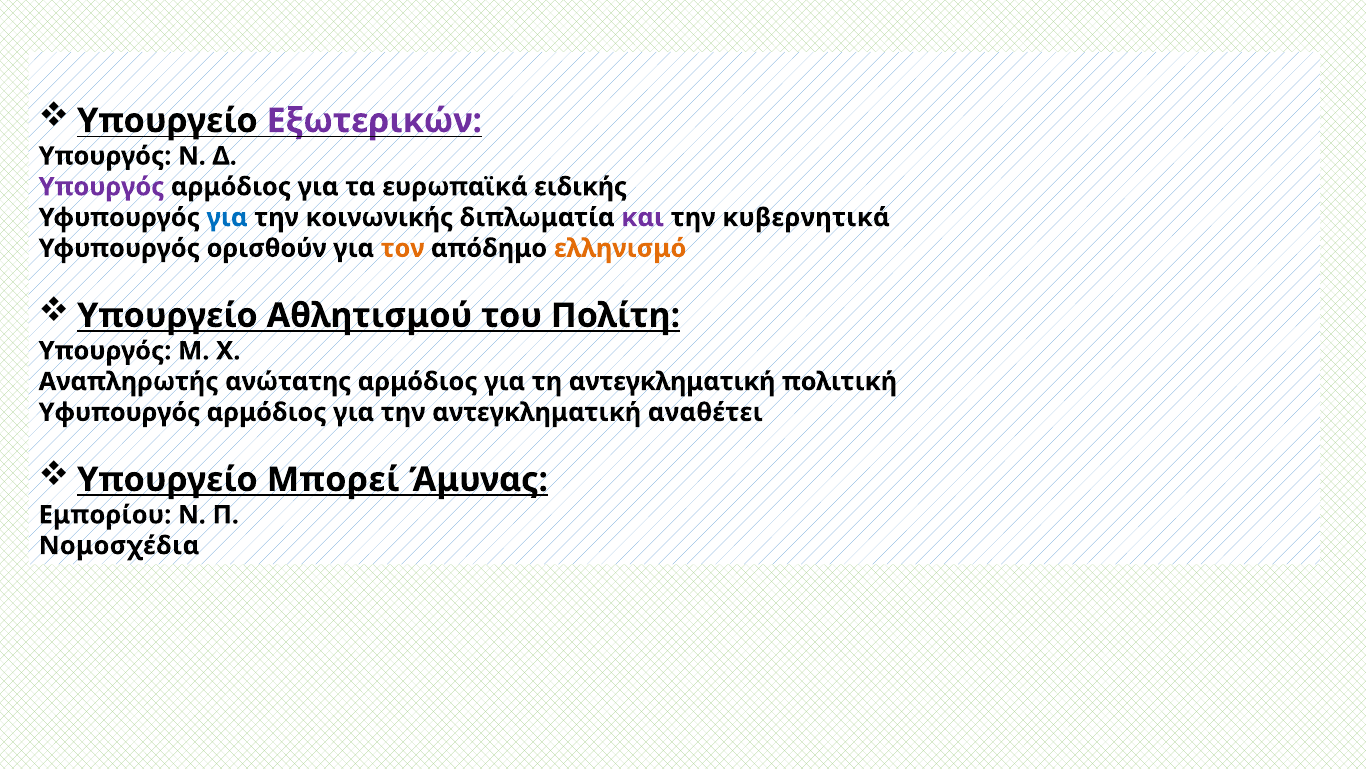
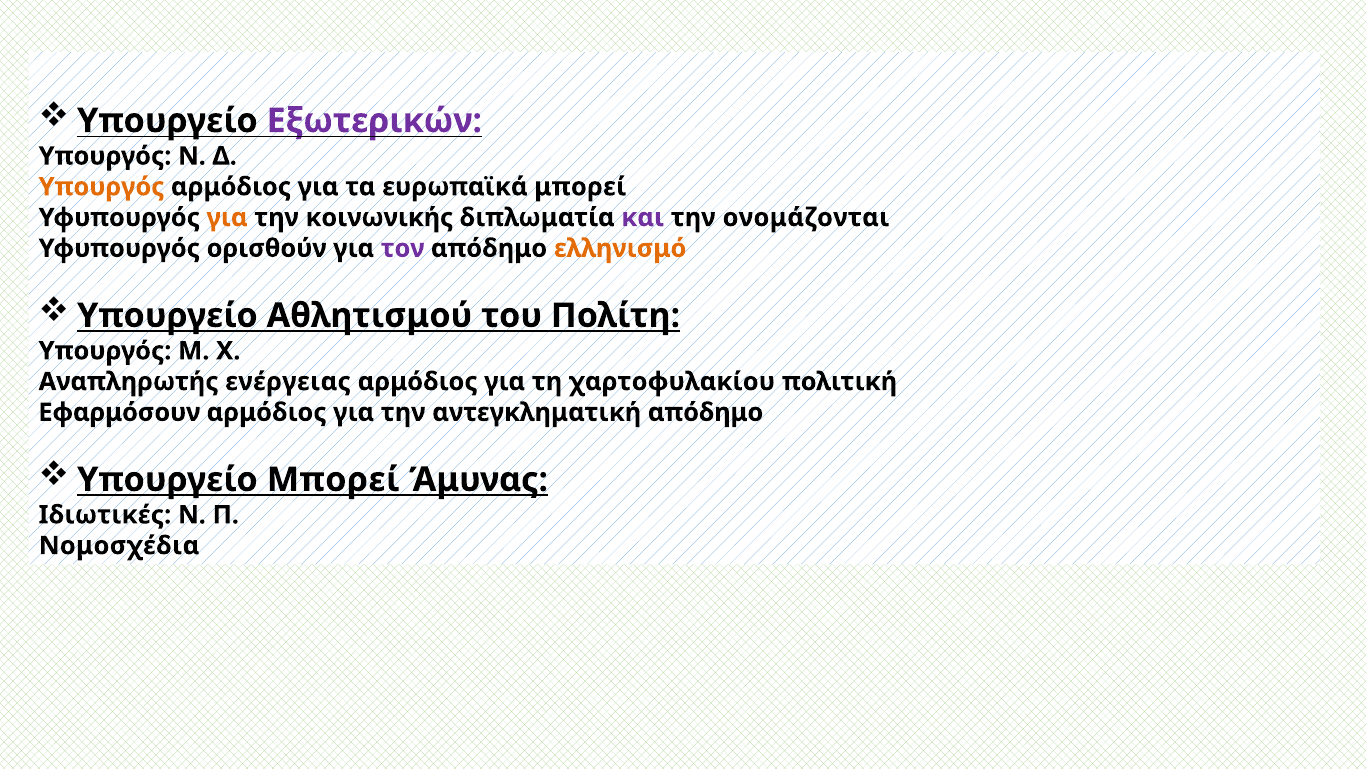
Υπουργός at (101, 187) colour: purple -> orange
ευρωπαϊκά ειδικής: ειδικής -> μπορεί
για at (227, 217) colour: blue -> orange
κυβερνητικά: κυβερνητικά -> ονομάζονται
τον colour: orange -> purple
ανώτατης: ανώτατης -> ενέργειας
τη αντεγκληματική: αντεγκληματική -> χαρτοφυλακίου
Yφυπουργός: Yφυπουργός -> Εφαρμόσουν
αντεγκληματική αναθέτει: αναθέτει -> απόδημο
Εμπορίου: Εμπορίου -> Ιδιωτικές
